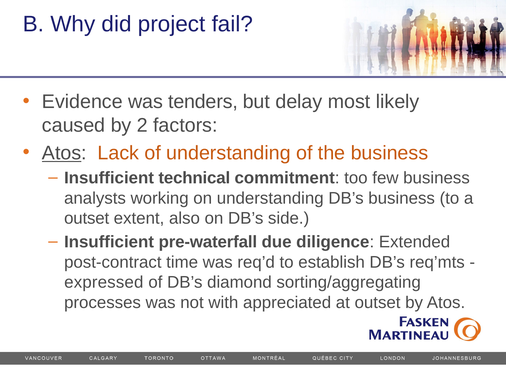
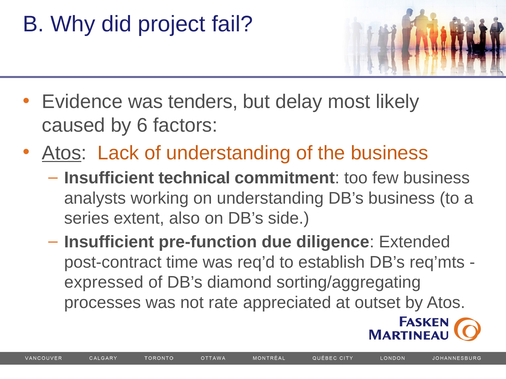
2: 2 -> 6
outset at (87, 219): outset -> series
pre-waterfall: pre-waterfall -> pre-function
with: with -> rate
